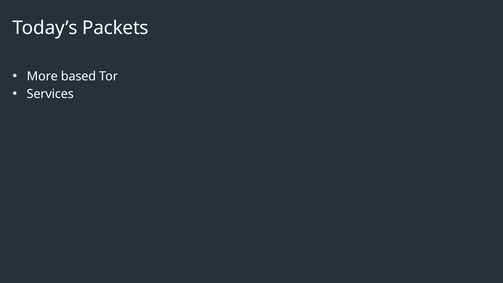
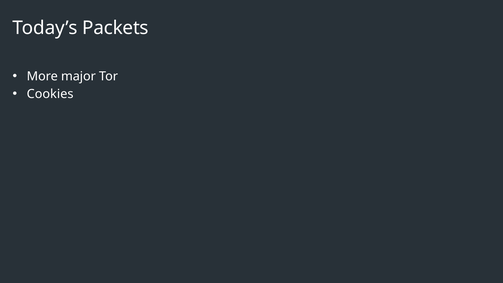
based: based -> major
Services: Services -> Cookies
